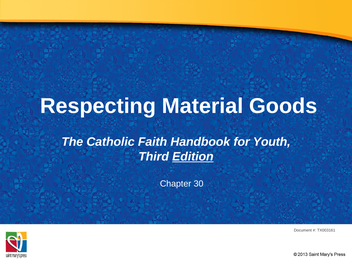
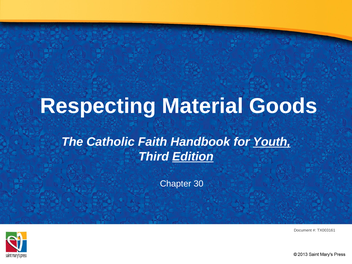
Youth underline: none -> present
